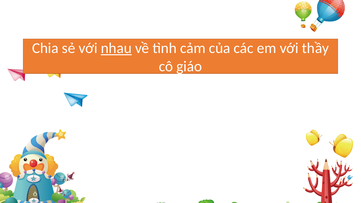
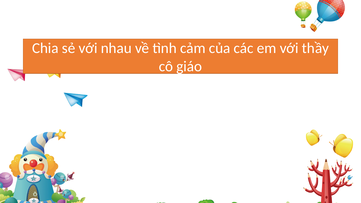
nhau underline: present -> none
